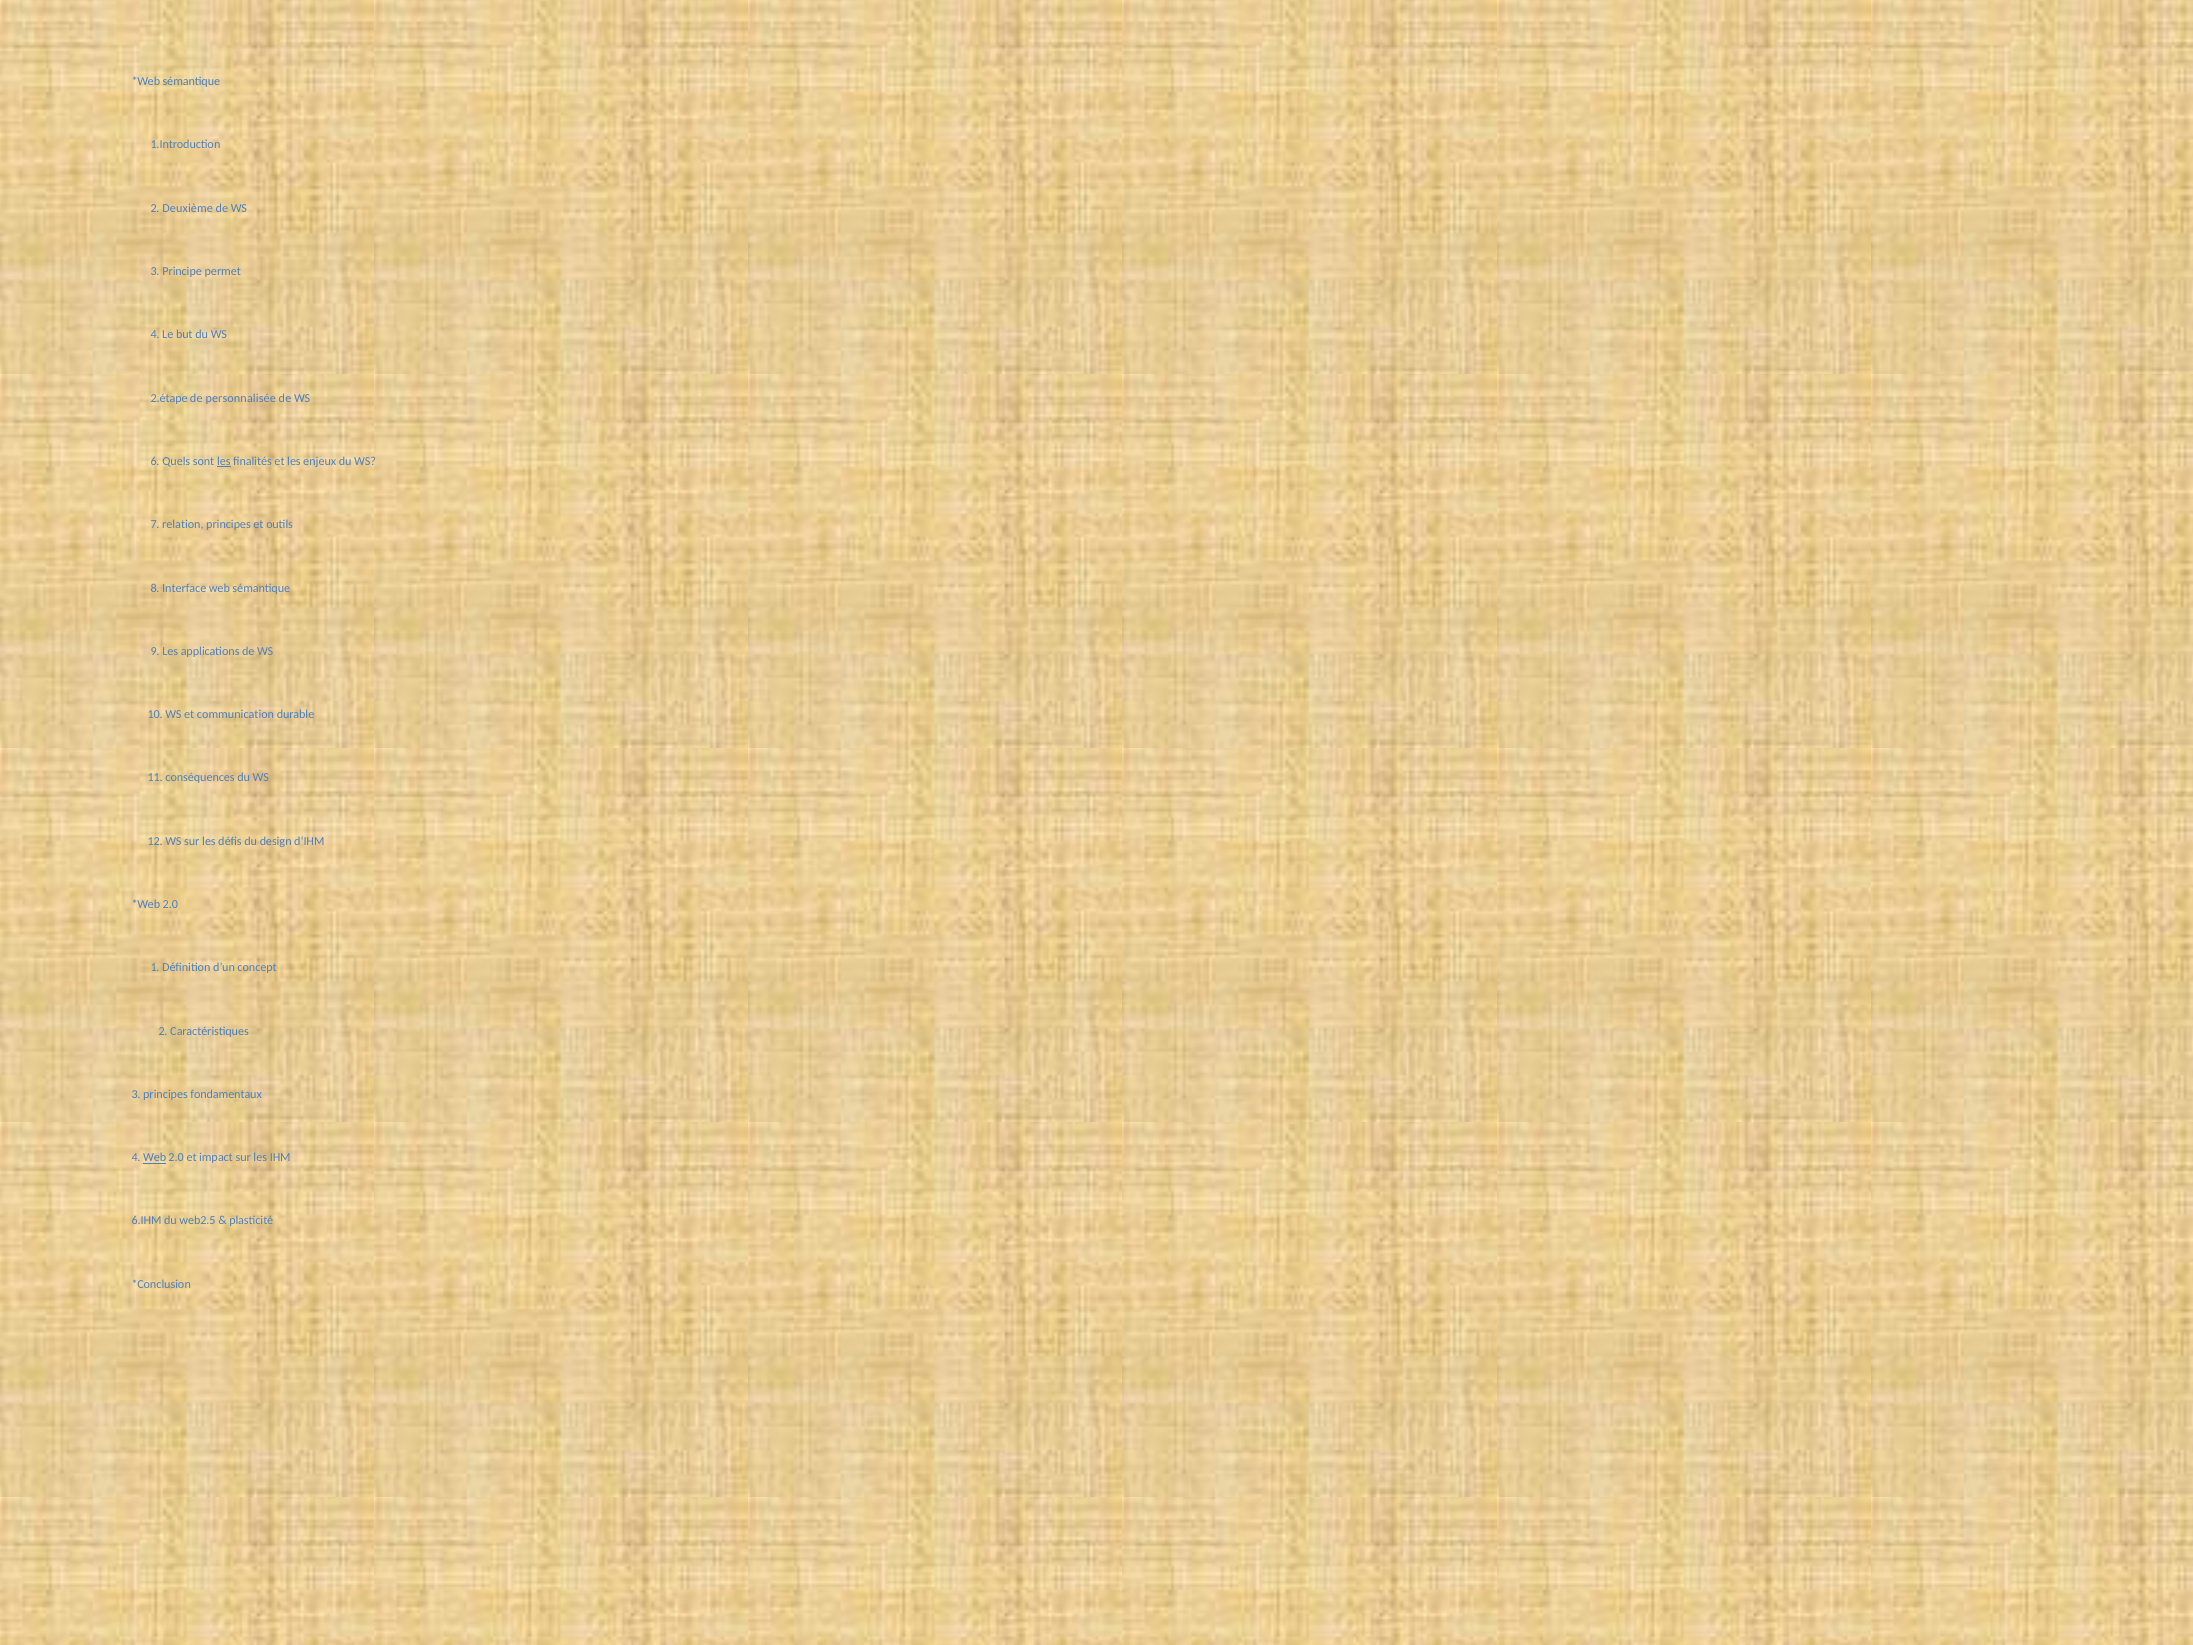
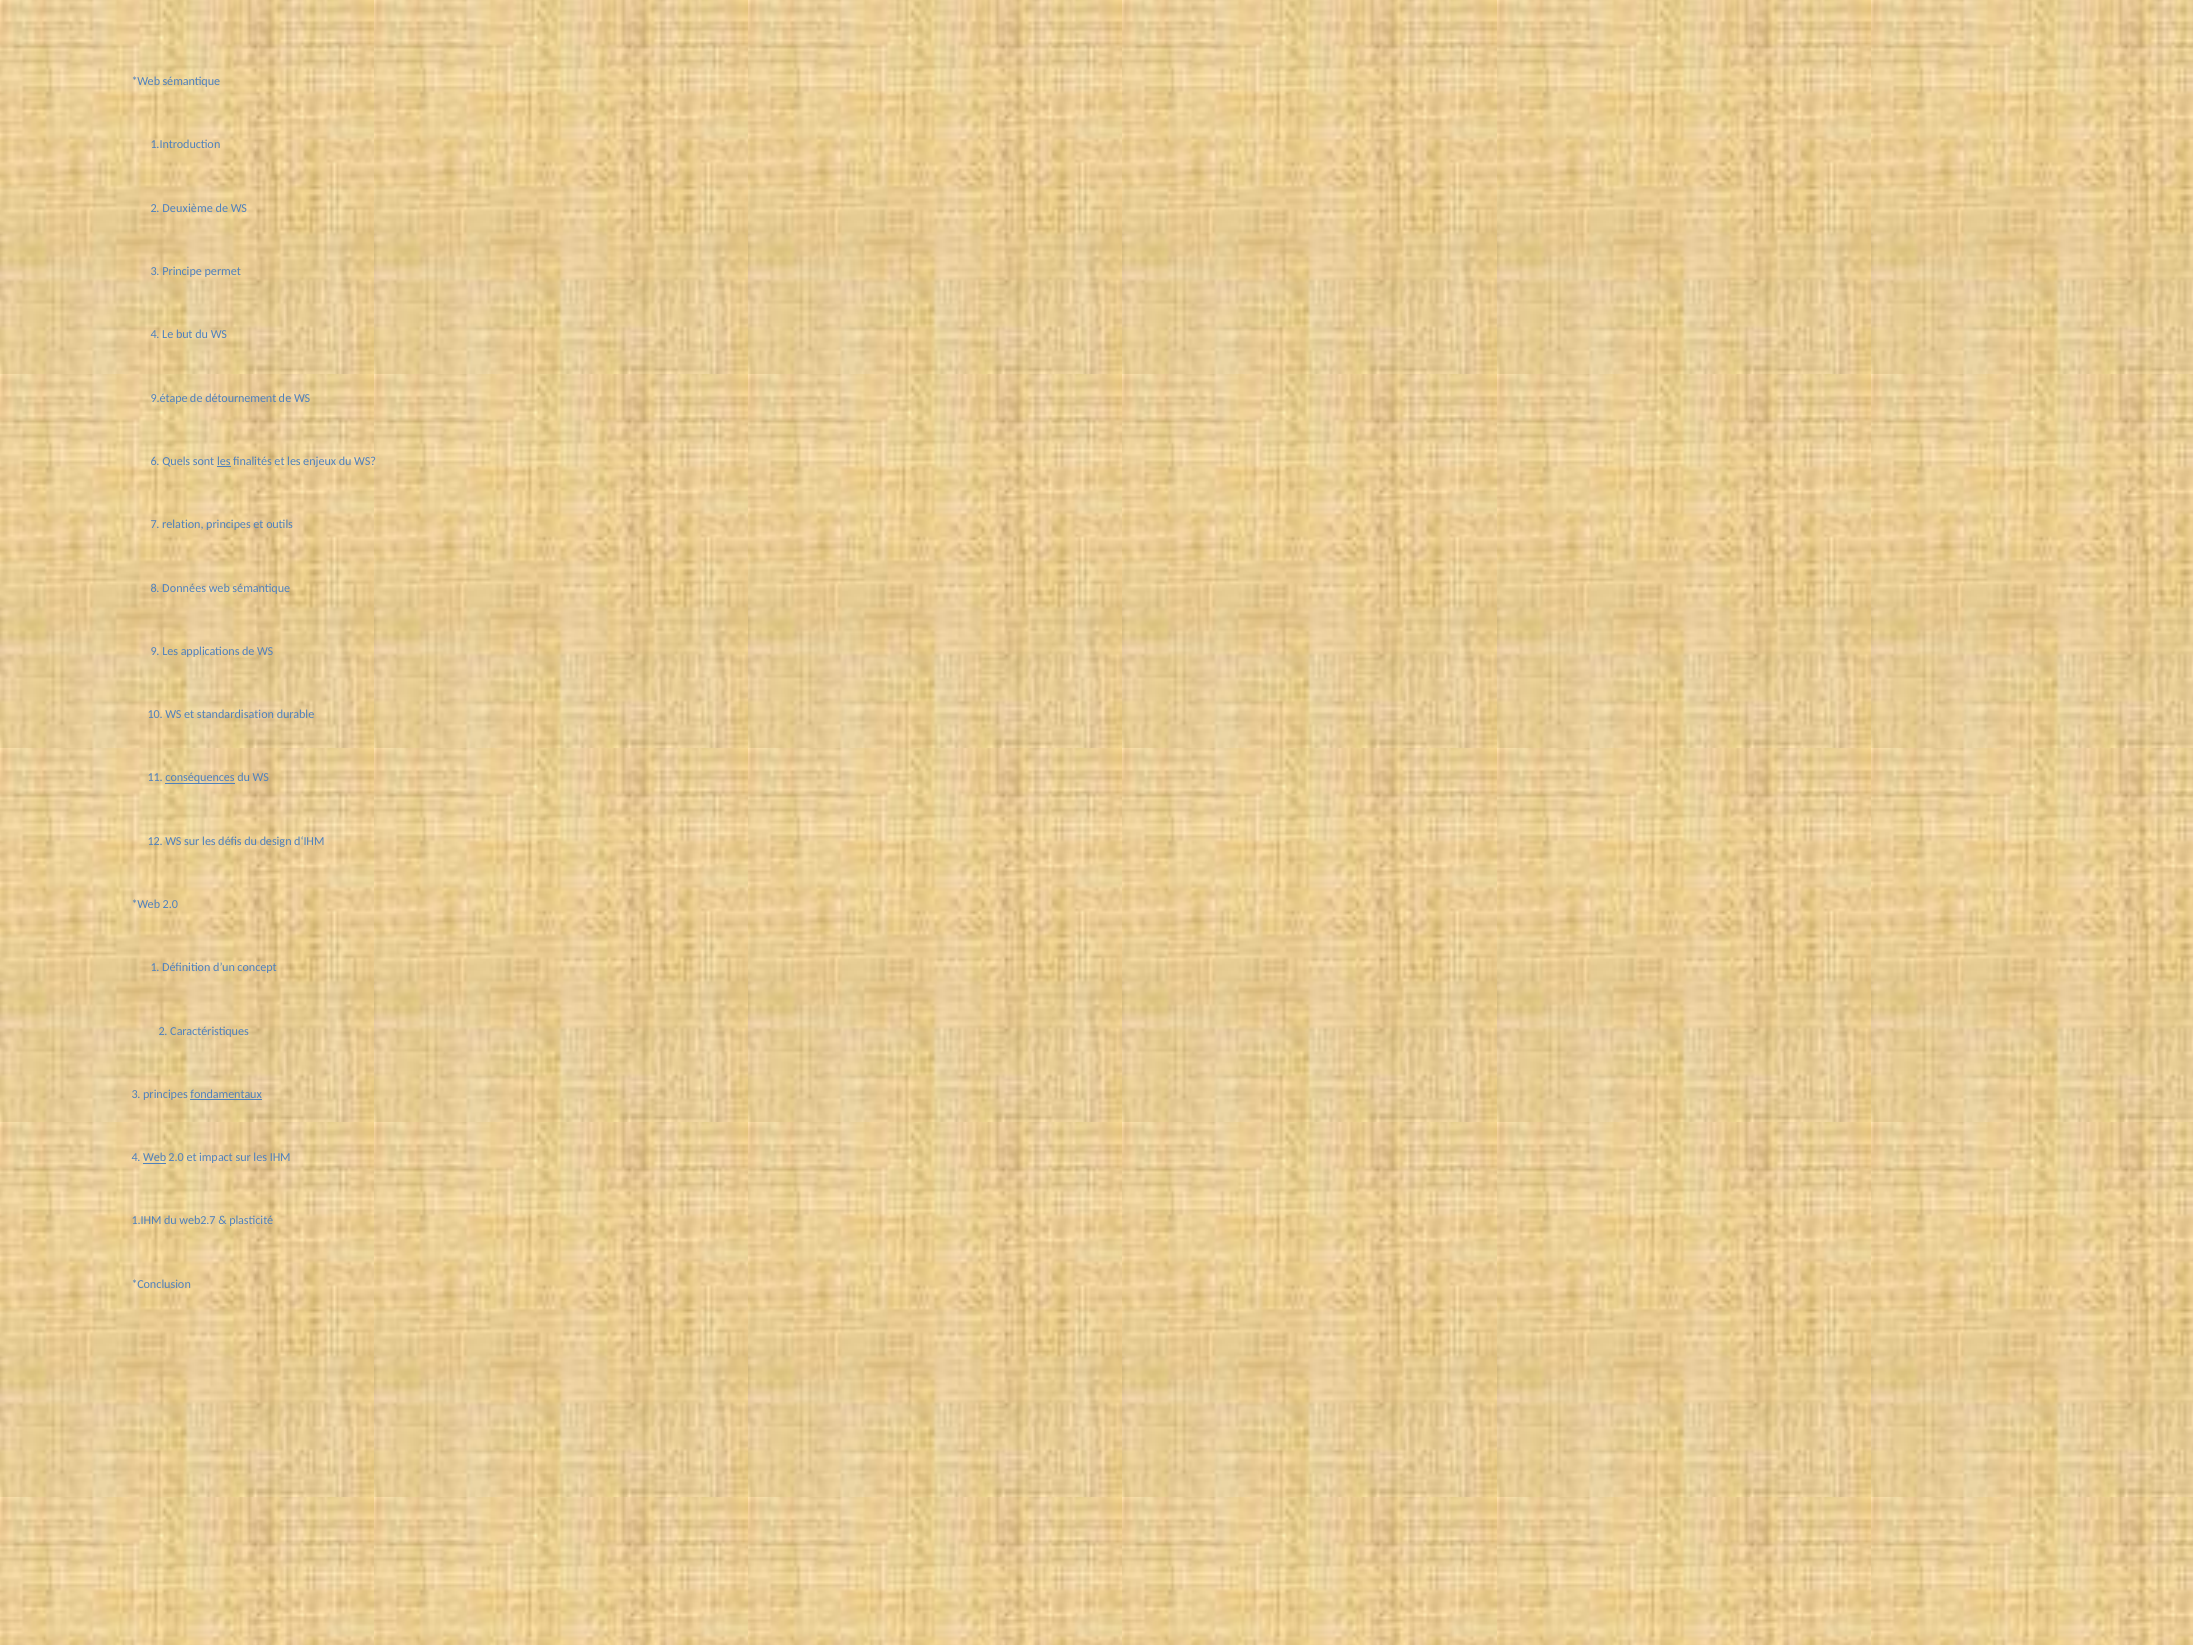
2.étape: 2.étape -> 9.étape
personnalisée: personnalisée -> détournement
Interface: Interface -> Données
communication: communication -> standardisation
conséquences underline: none -> present
fondamentaux underline: none -> present
6.IHM: 6.IHM -> 1.IHM
web2.5: web2.5 -> web2.7
